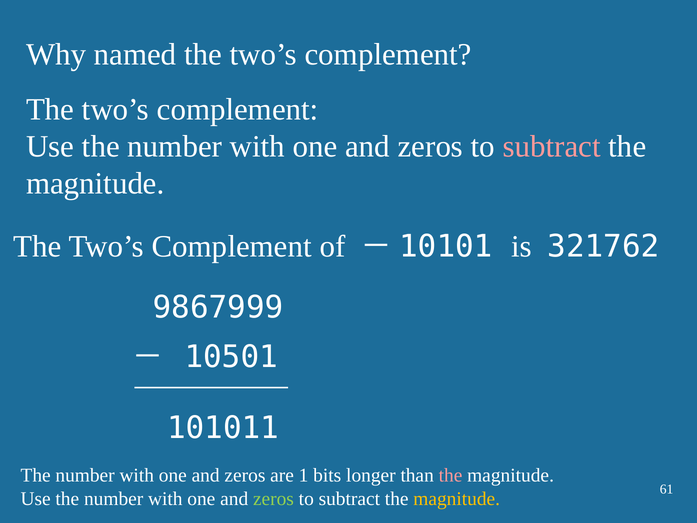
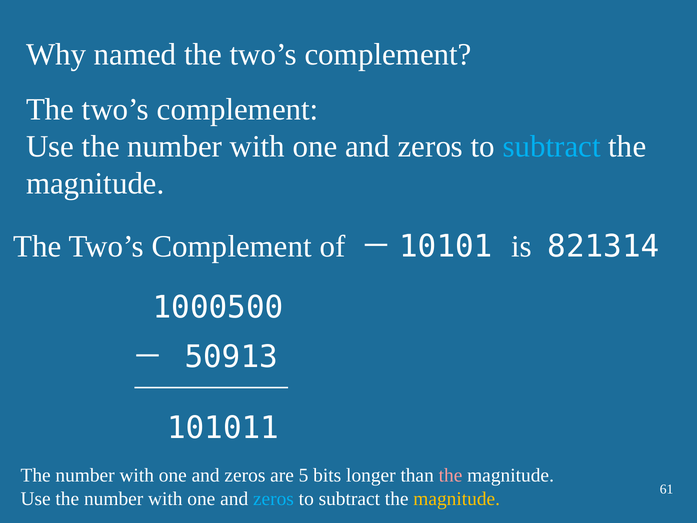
subtract at (552, 146) colour: pink -> light blue
321762: 321762 -> 821314
9867999: 9867999 -> 1000500
10501: 10501 -> 50913
1: 1 -> 5
zeros at (273, 499) colour: light green -> light blue
